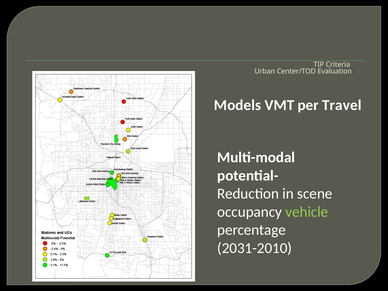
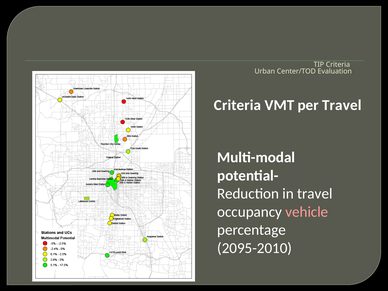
Models at (238, 105): Models -> Criteria
in scene: scene -> travel
vehicle colour: light green -> pink
2031-2010: 2031-2010 -> 2095-2010
